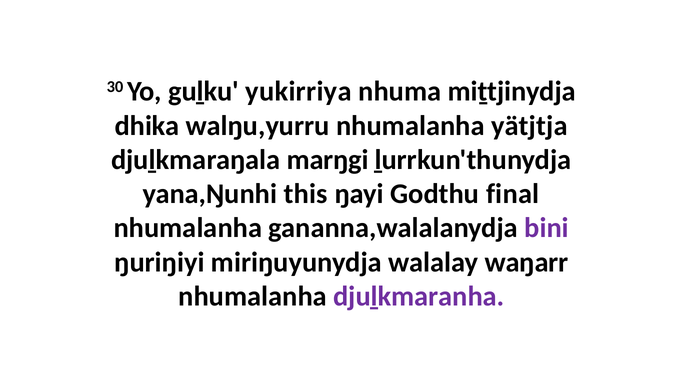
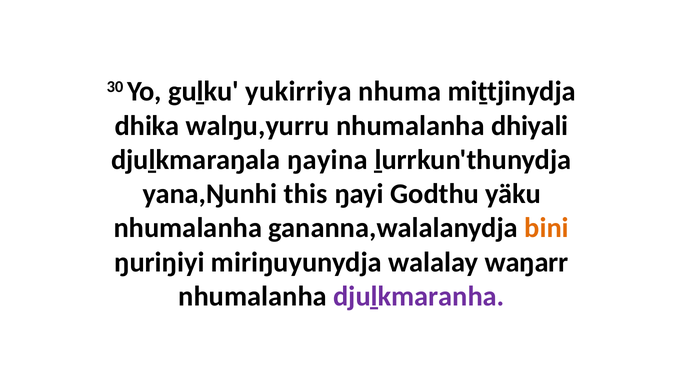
yätjtja: yätjtja -> dhiyali
marŋgi: marŋgi -> ŋayina
final: final -> yäku
bini colour: purple -> orange
